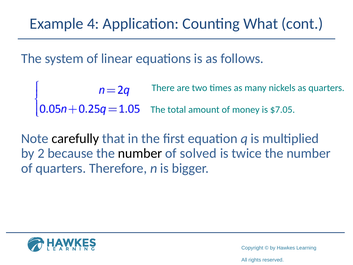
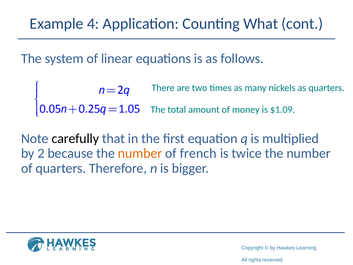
$7.05: $7.05 -> $1.09
number at (140, 153) colour: black -> orange
solved: solved -> french
